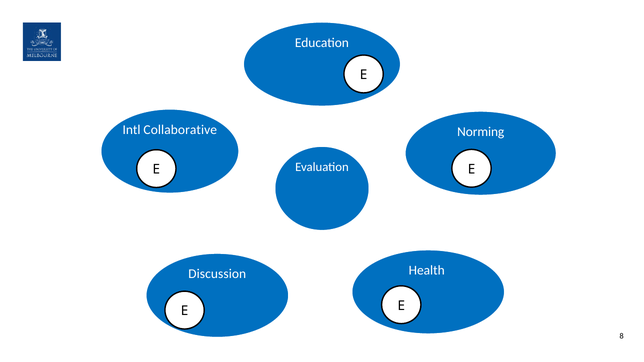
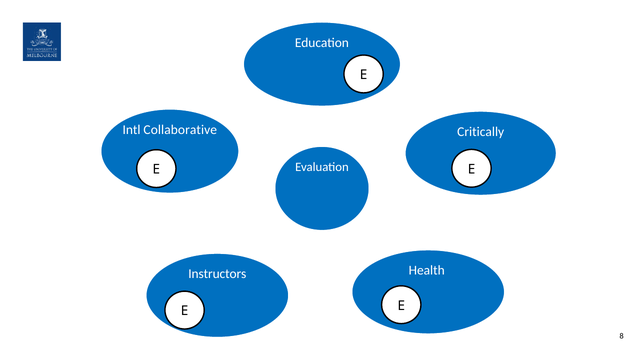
Norming: Norming -> Critically
Discussion: Discussion -> Instructors
